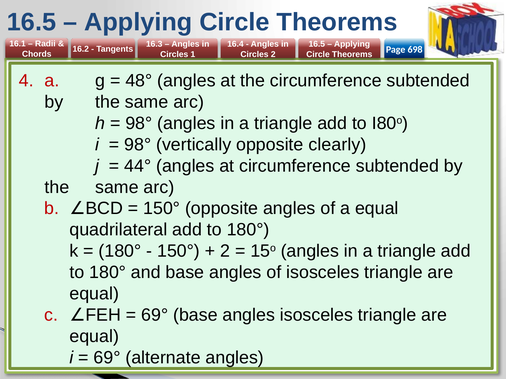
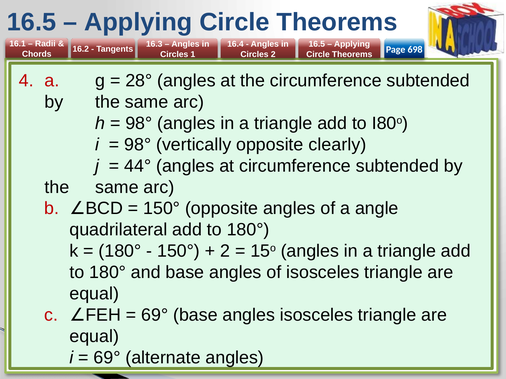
48°: 48° -> 28°
a equal: equal -> angle
